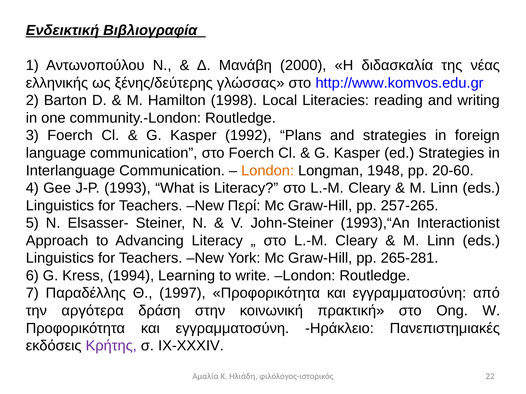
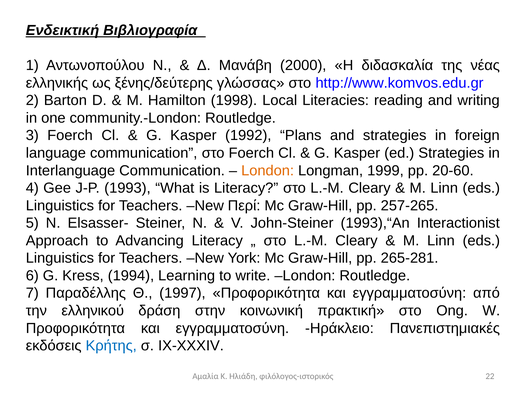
1948: 1948 -> 1999
αργότερα: αργότερα -> ελληνικού
Κρήτης colour: purple -> blue
